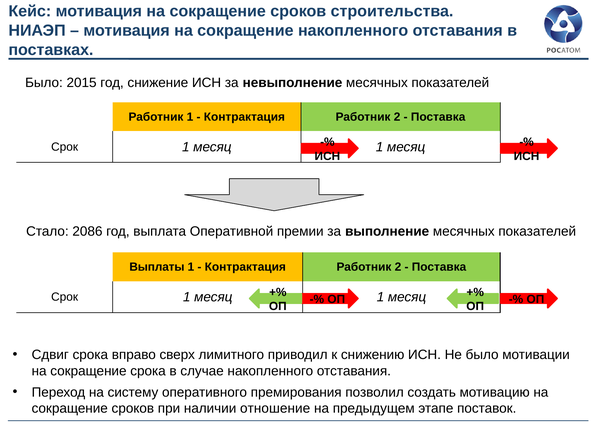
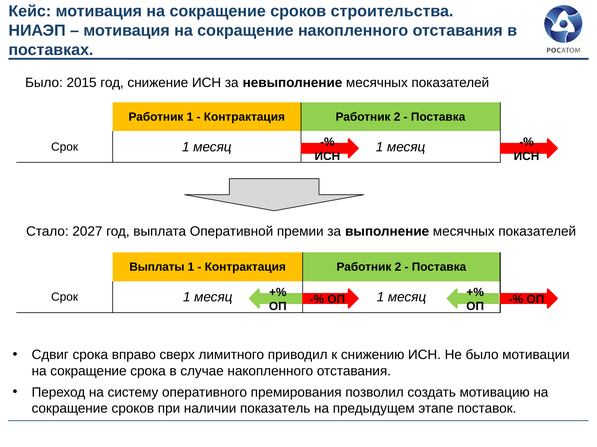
2086: 2086 -> 2027
отношение: отношение -> показатель
